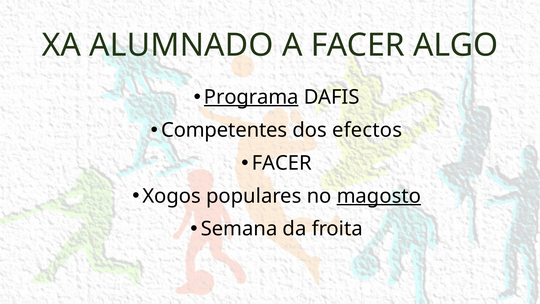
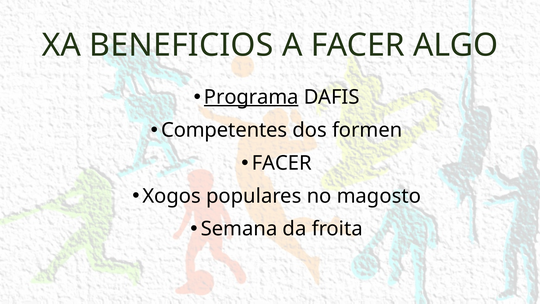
ALUMNADO: ALUMNADO -> BENEFICIOS
efectos: efectos -> formen
magosto underline: present -> none
